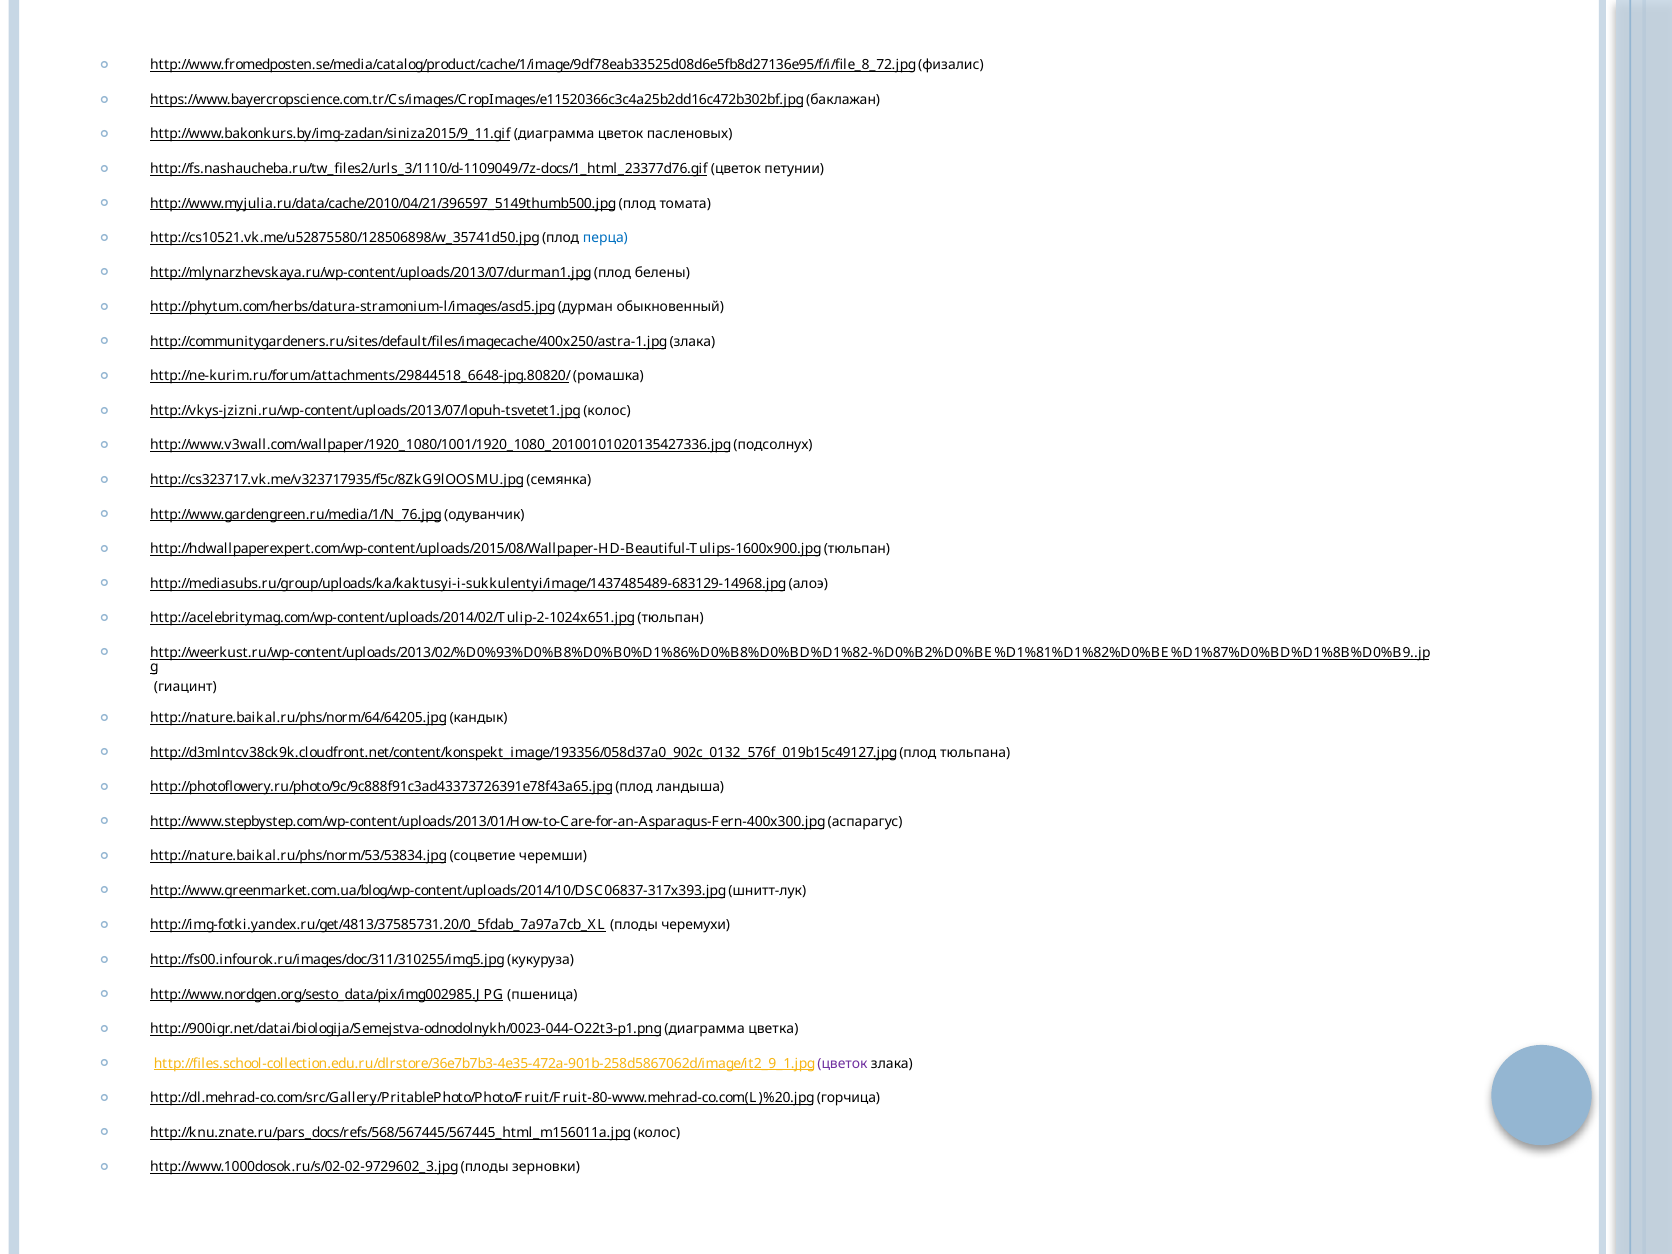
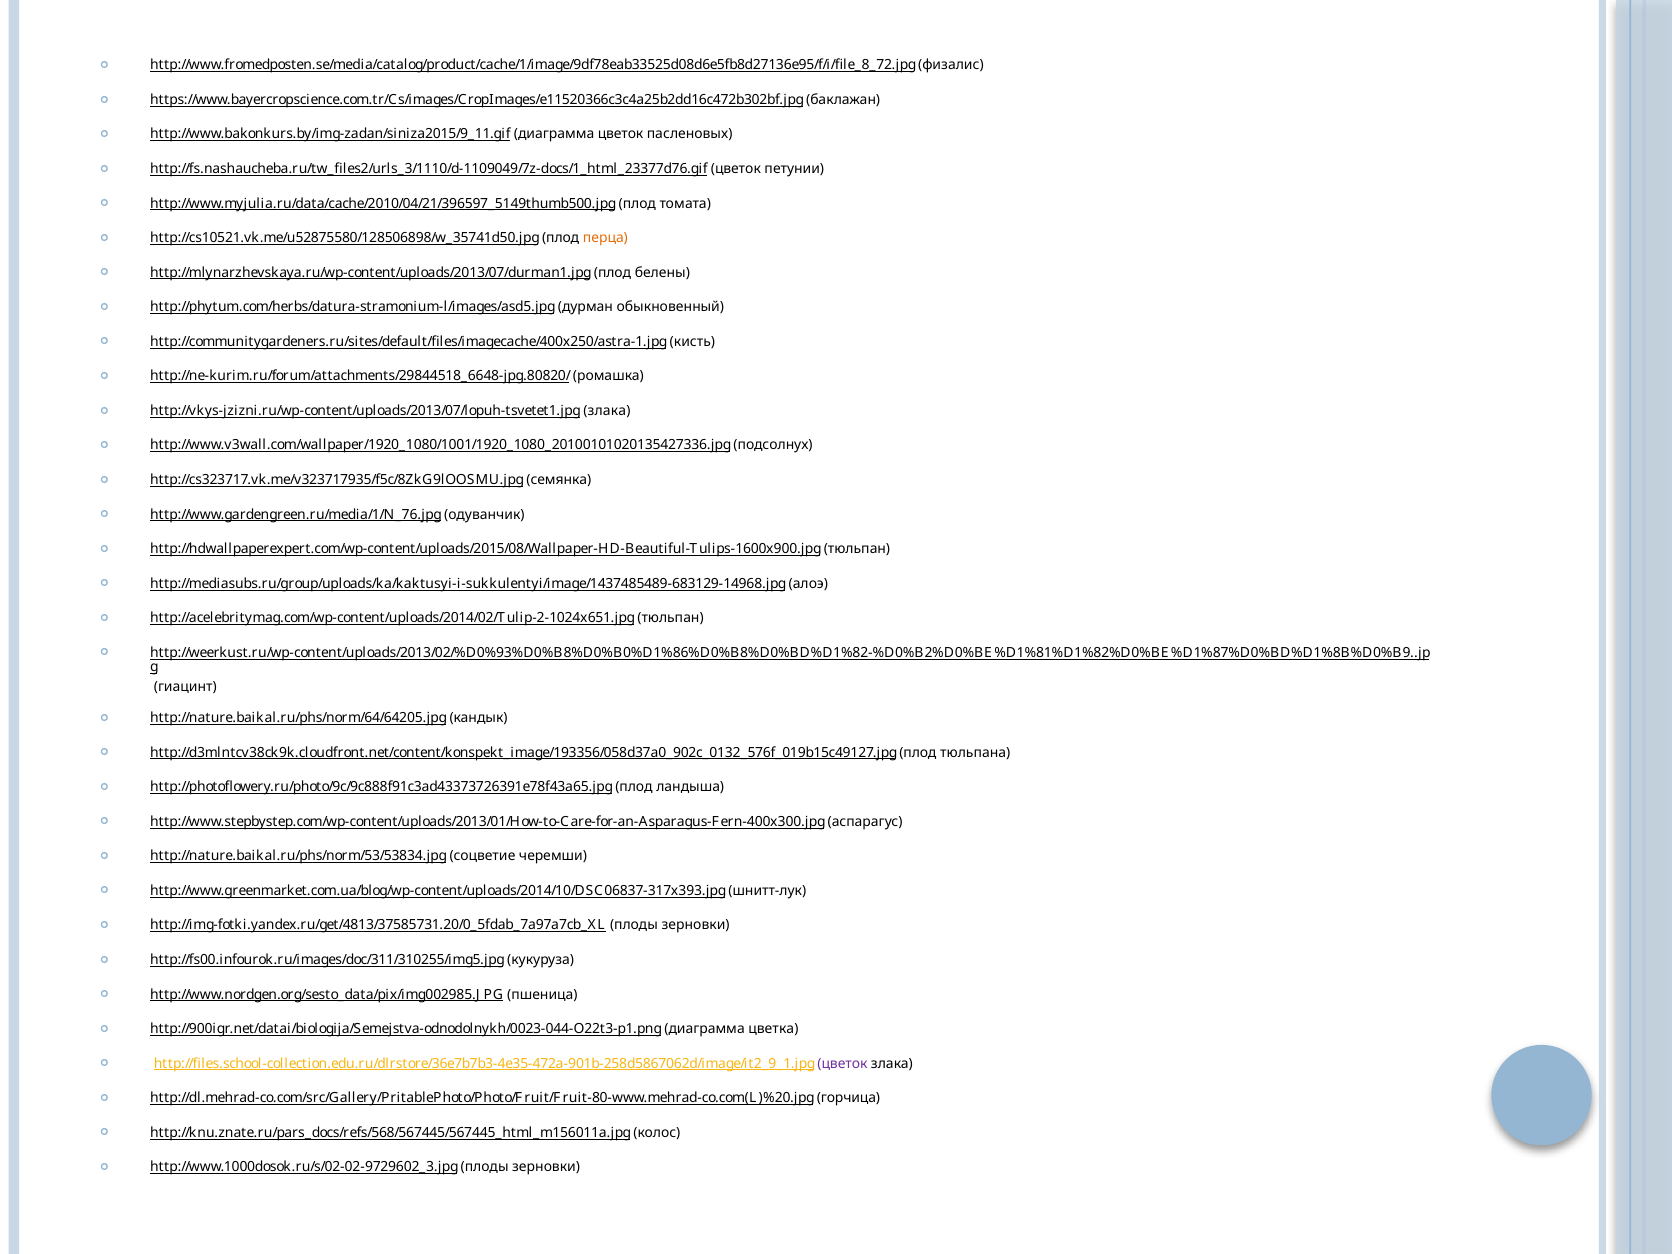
перца colour: blue -> orange
http://communitygardeners.ru/sites/default/files/imagecache/400x250/astra-1.jpg злака: злака -> кисть
http://vkys-jzizni.ru/wp-content/uploads/2013/07/lopuh-tsvetet1.jpg колос: колос -> злака
http://img-fotki.yandex.ru/get/4813/37585731.20/0_5fdab_7a97a7cb_XL плоды черемухи: черемухи -> зерновки
